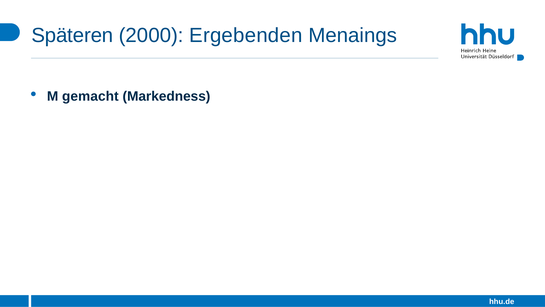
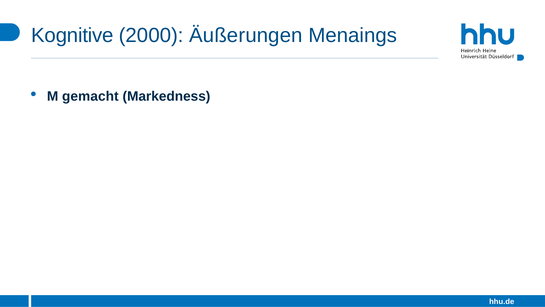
Späteren: Späteren -> Kognitive
Ergebenden: Ergebenden -> Äußerungen
